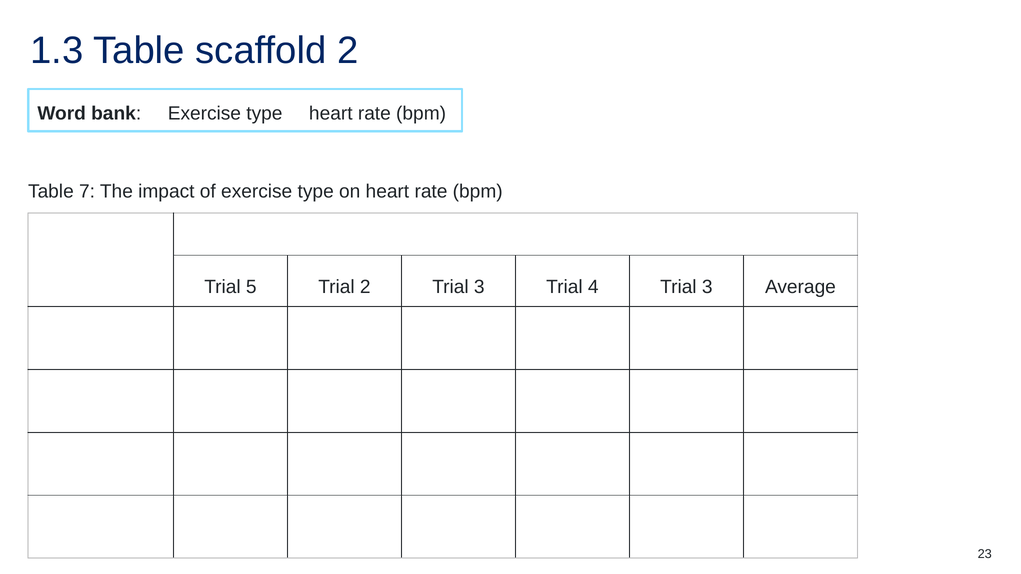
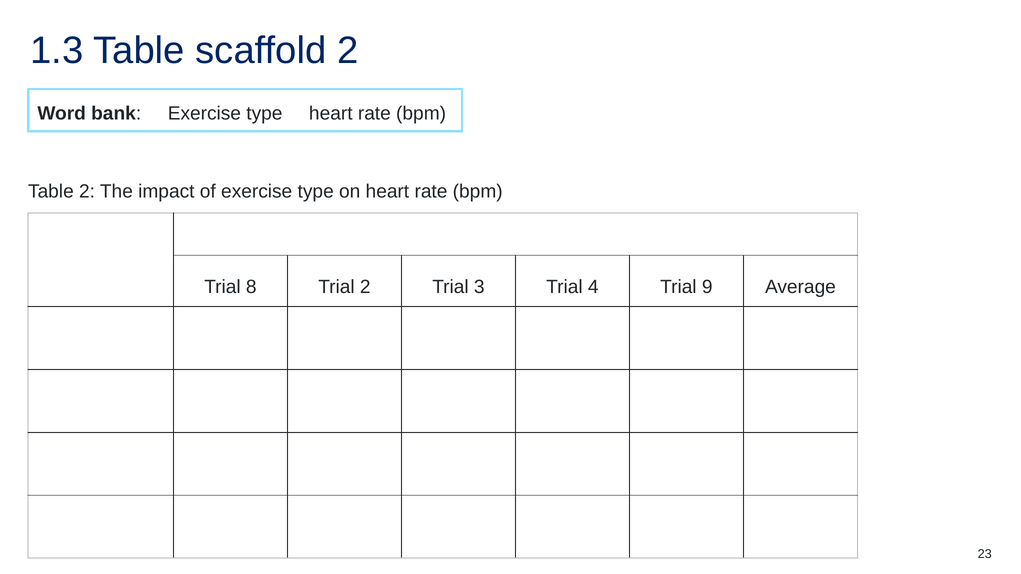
Table 7: 7 -> 2
5: 5 -> 8
4 Trial 3: 3 -> 9
